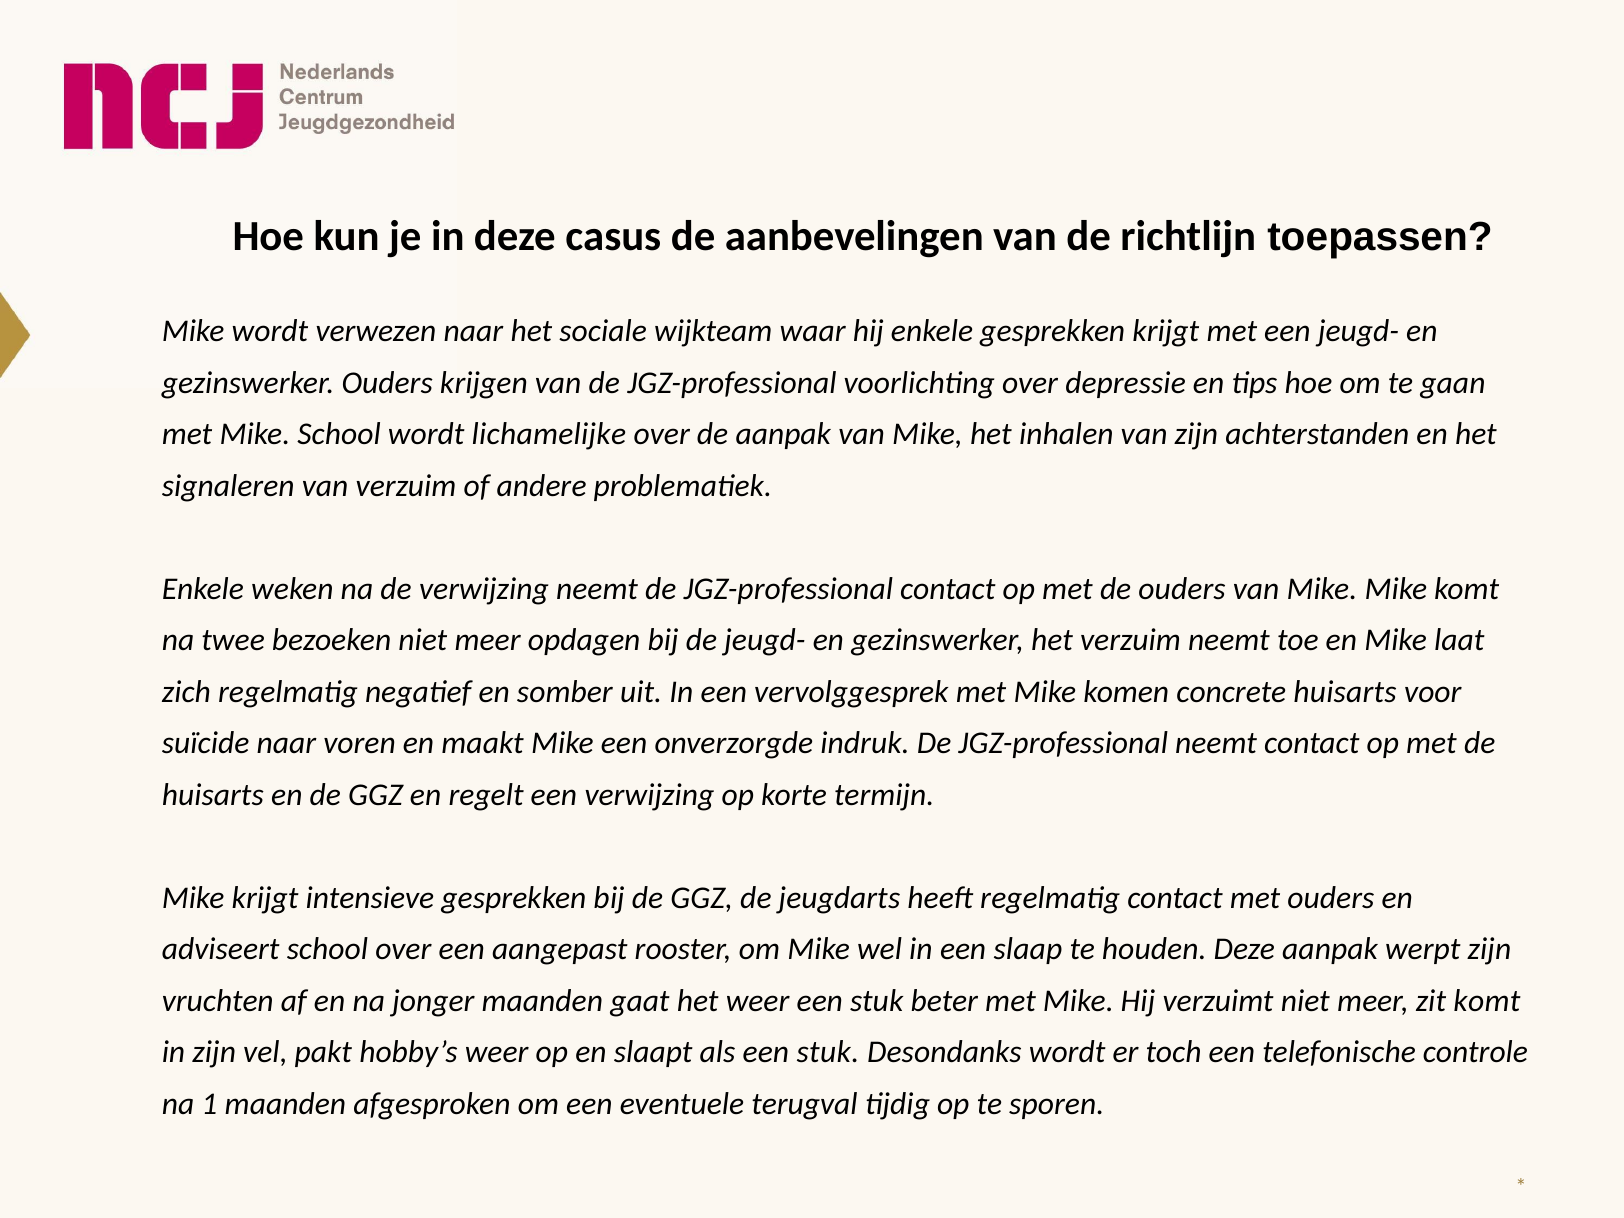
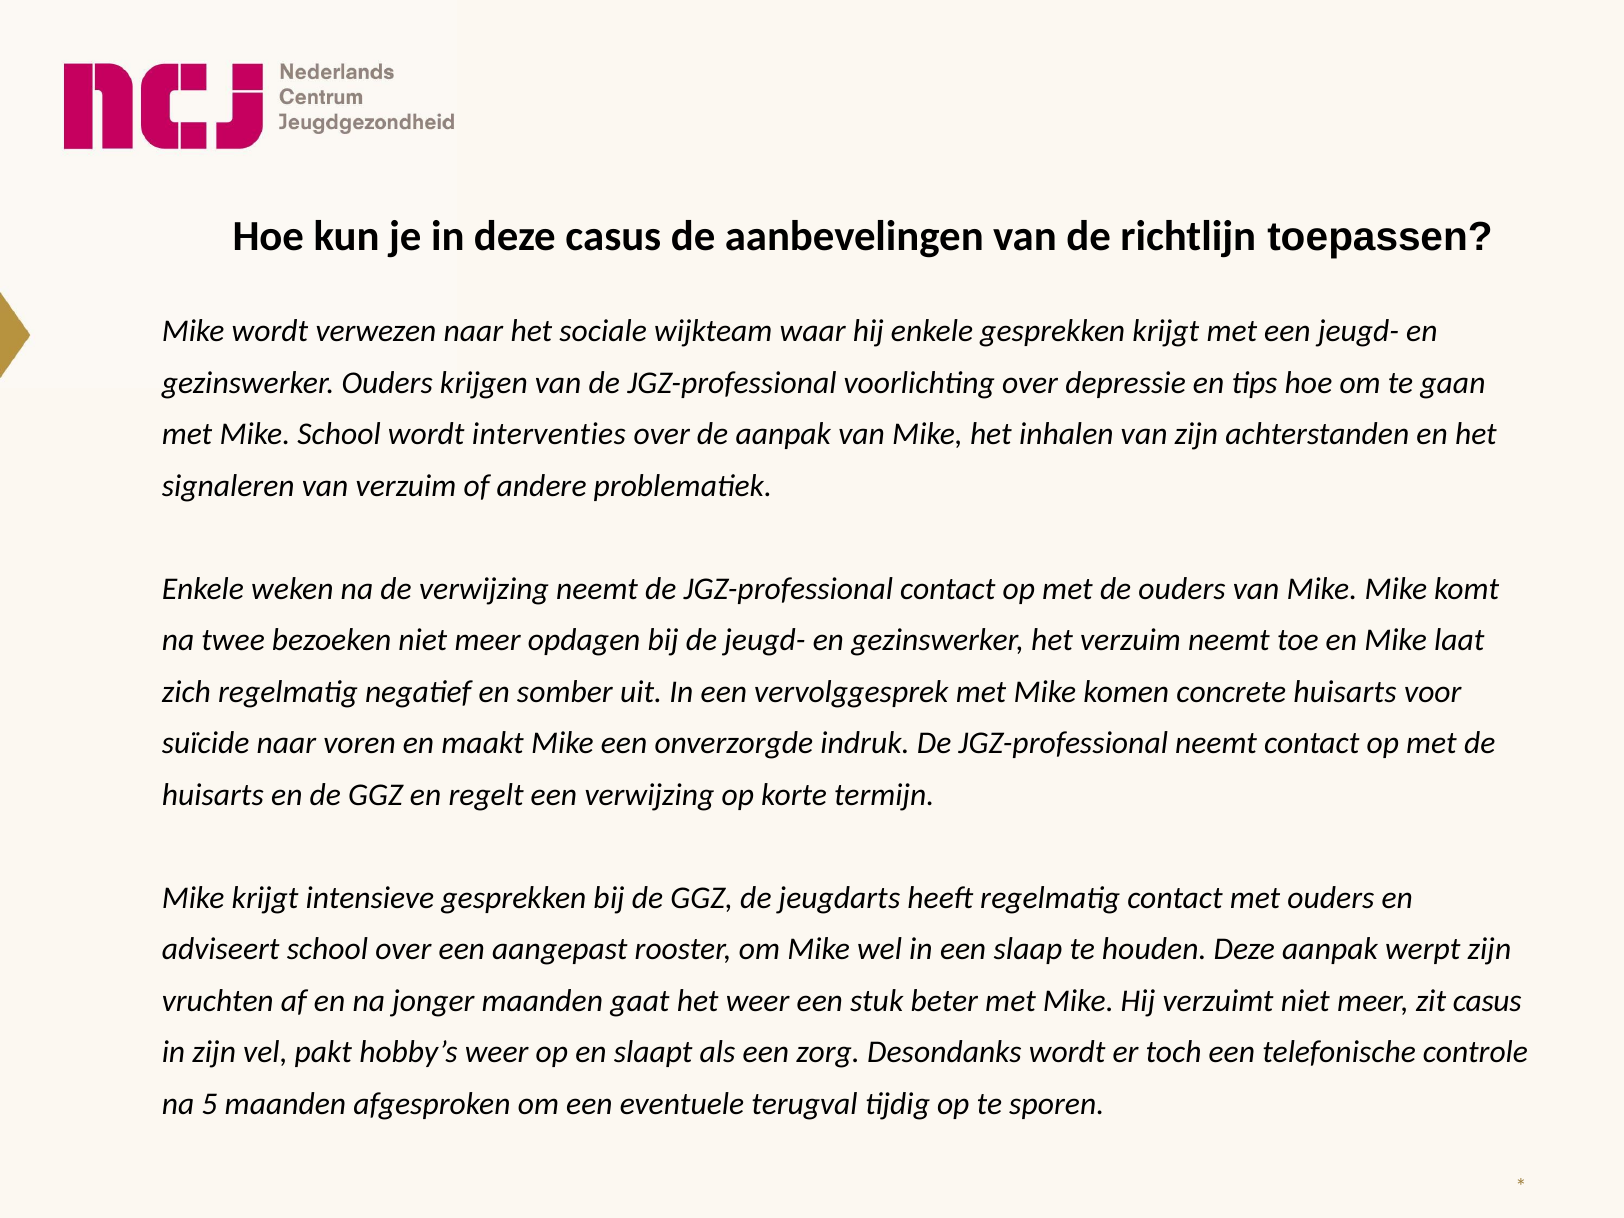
lichamelijke: lichamelijke -> interventies
zit komt: komt -> casus
als een stuk: stuk -> zorg
1: 1 -> 5
